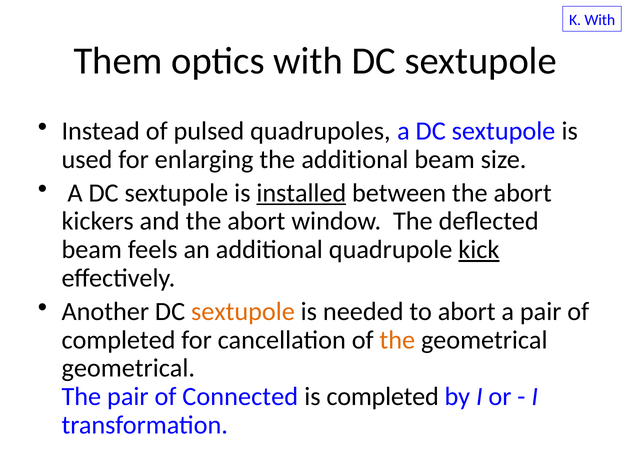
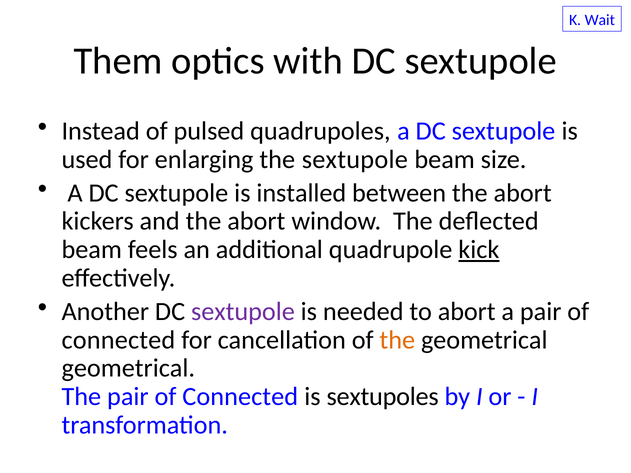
K With: With -> Wait
the additional: additional -> sextupole
installed underline: present -> none
sextupole at (243, 312) colour: orange -> purple
completed at (119, 340): completed -> connected
is completed: completed -> sextupoles
